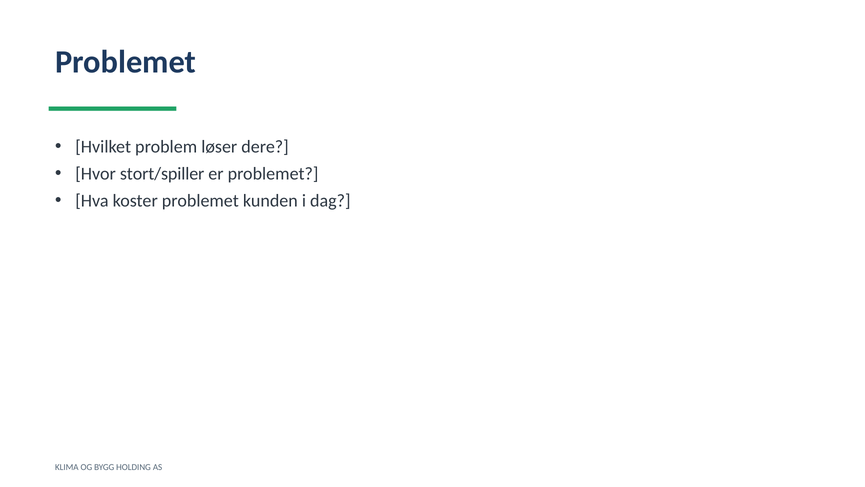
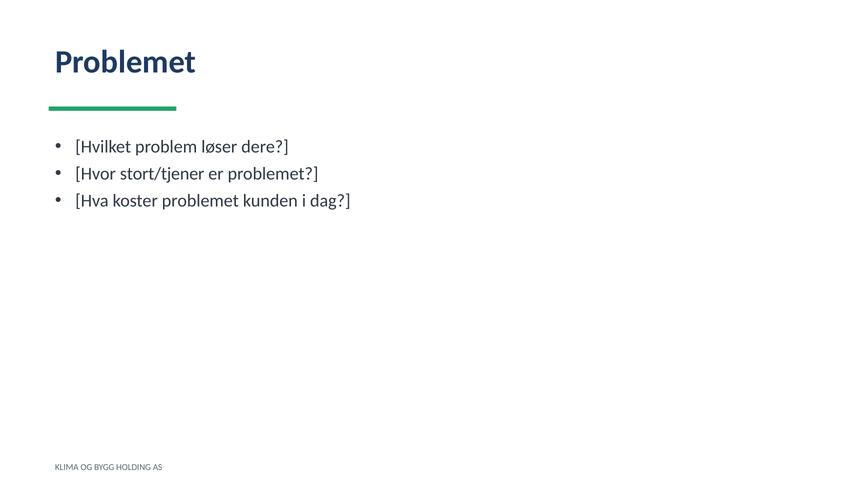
stort/spiller: stort/spiller -> stort/tjener
